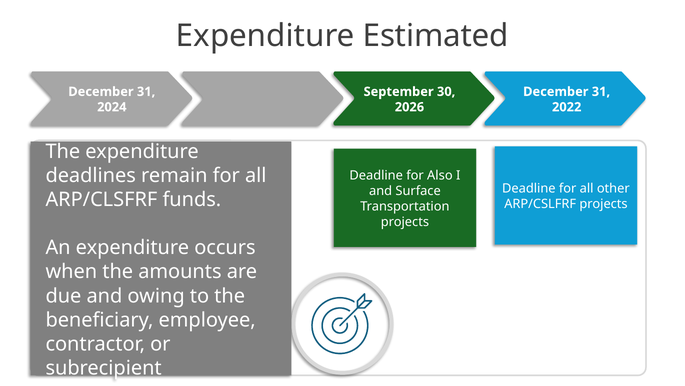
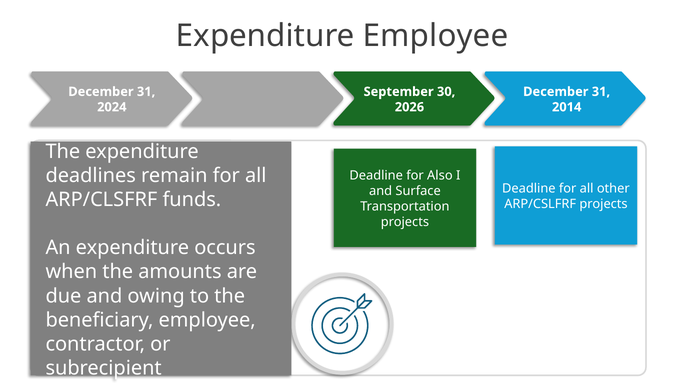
Expenditure Estimated: Estimated -> Employee
2022: 2022 -> 2014
